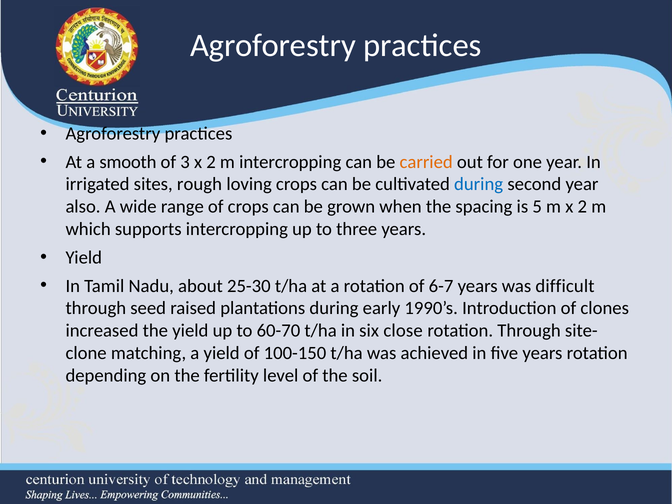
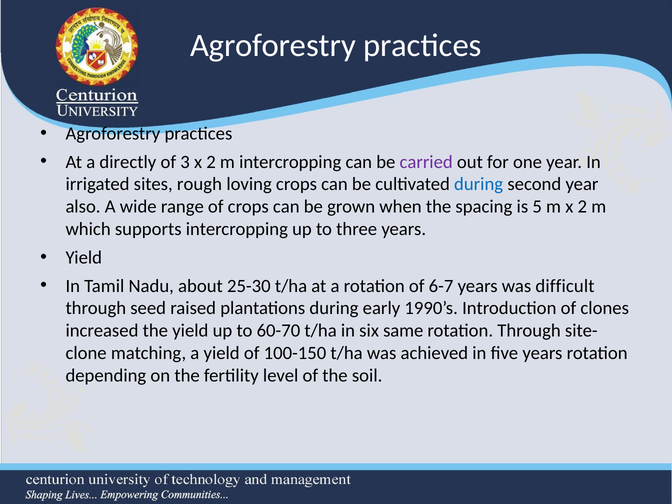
smooth: smooth -> directly
carried colour: orange -> purple
close: close -> same
